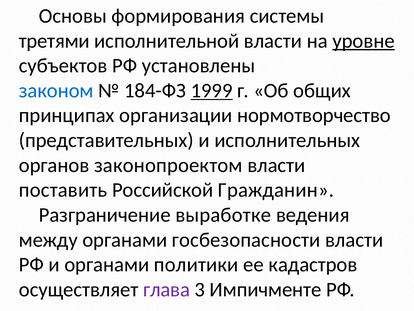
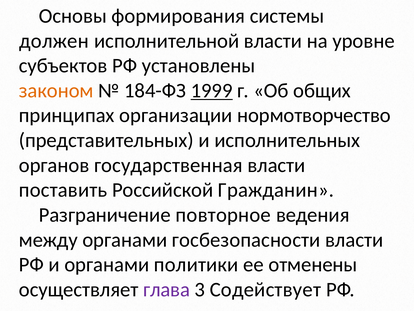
третями: третями -> должен
уровне underline: present -> none
законом colour: blue -> orange
законопроектом: законопроектом -> государственная
выработке: выработке -> повторное
кадастров: кадастров -> отменены
Импичменте: Импичменте -> Содействует
